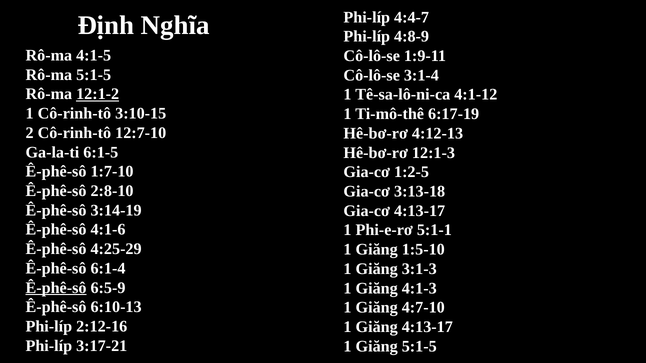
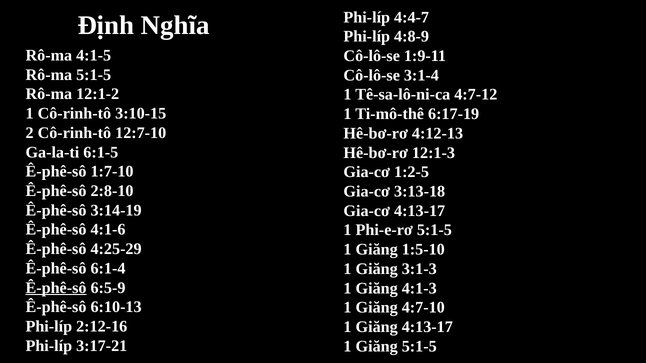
12:1-2 underline: present -> none
4:1-12: 4:1-12 -> 4:7-12
Phi-e-rơ 5:1-1: 5:1-1 -> 5:1-5
